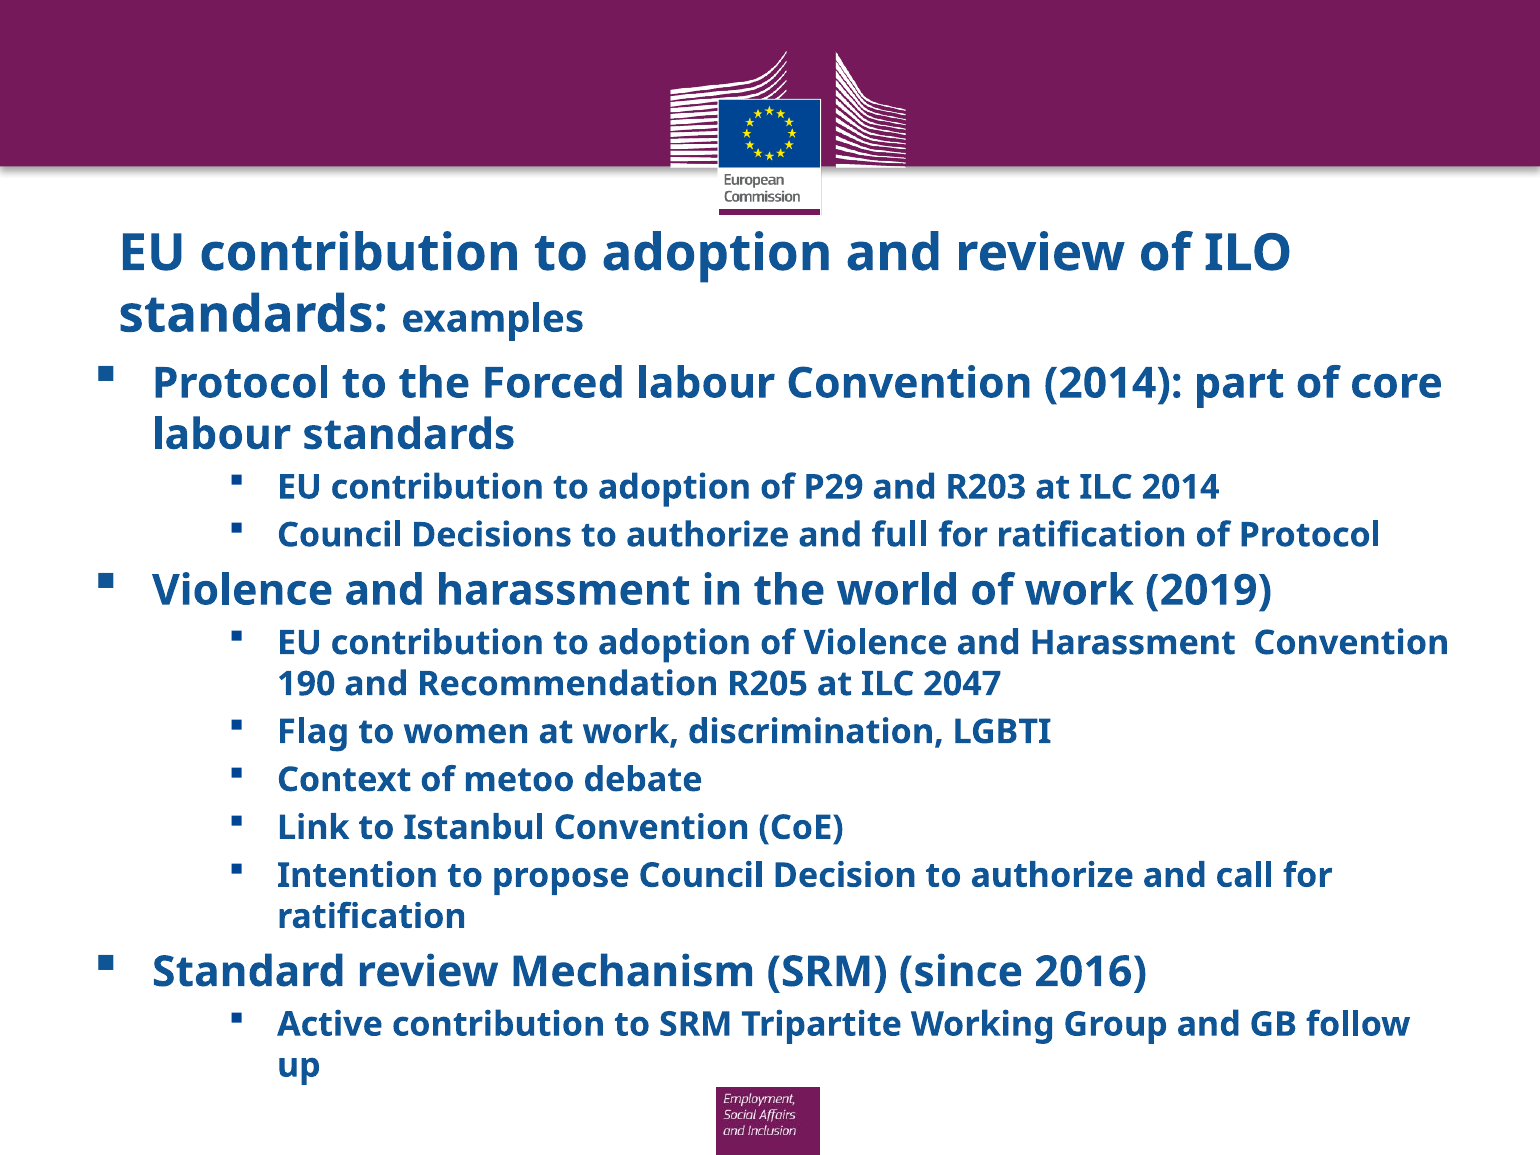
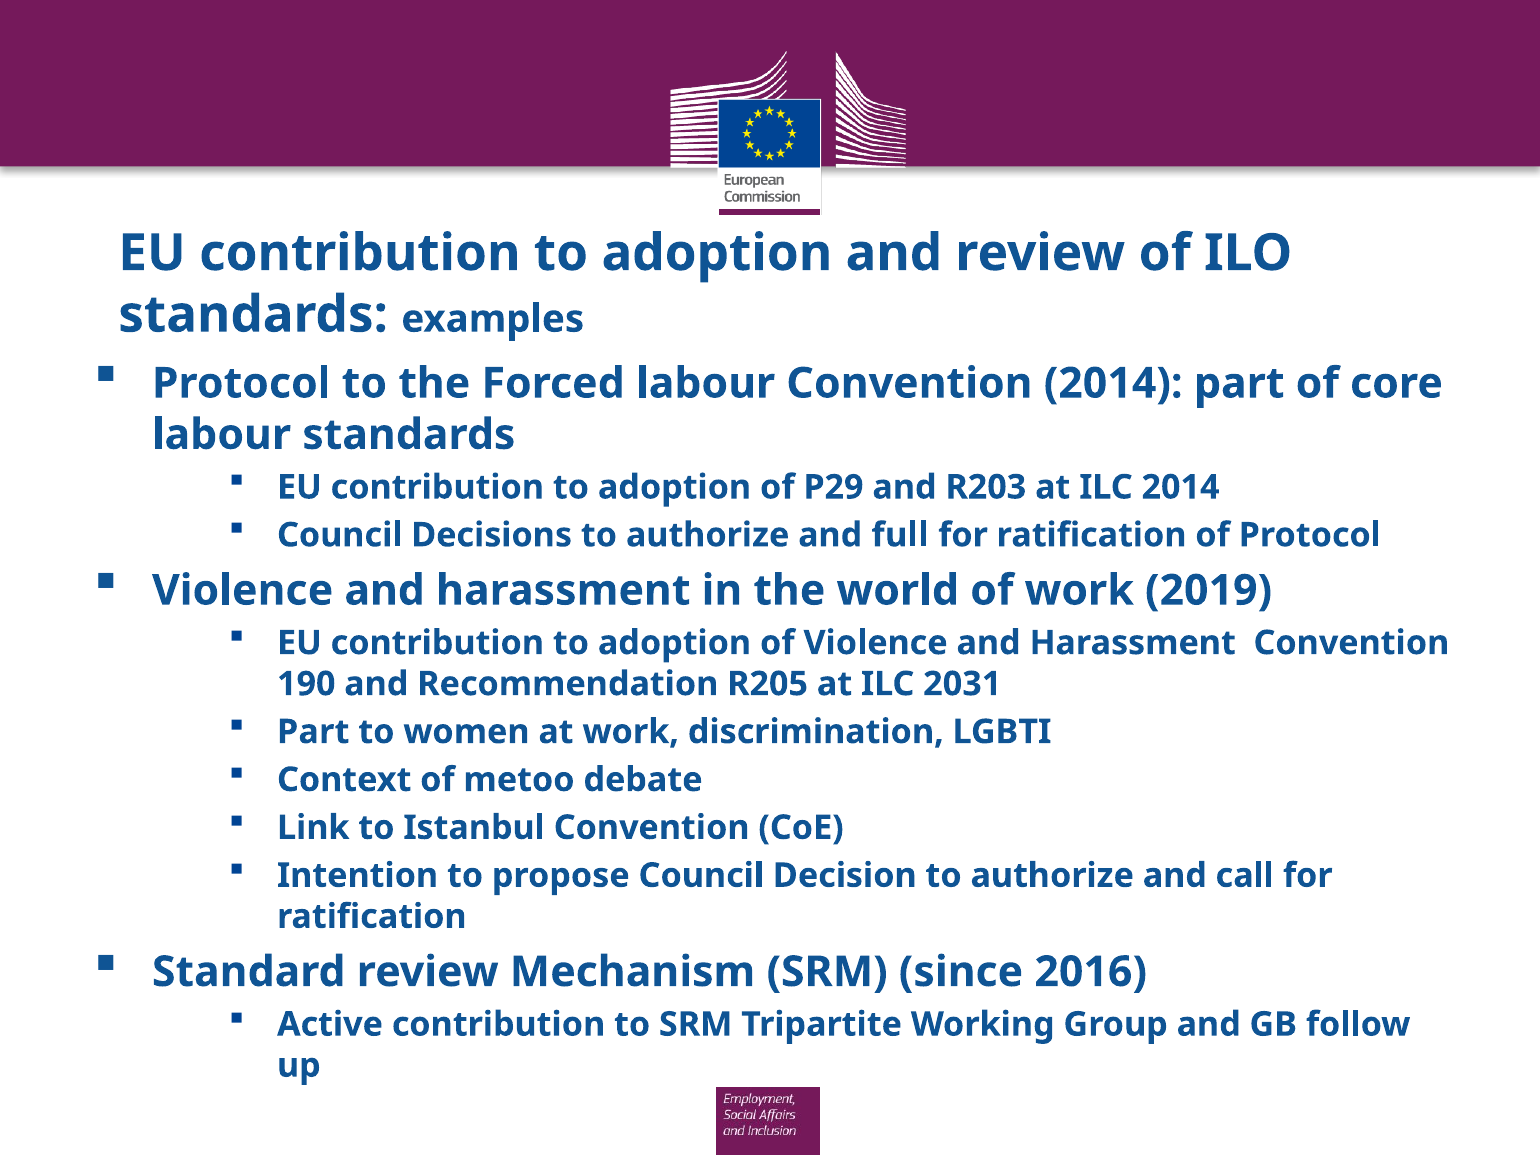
2047: 2047 -> 2031
Flag at (313, 732): Flag -> Part
